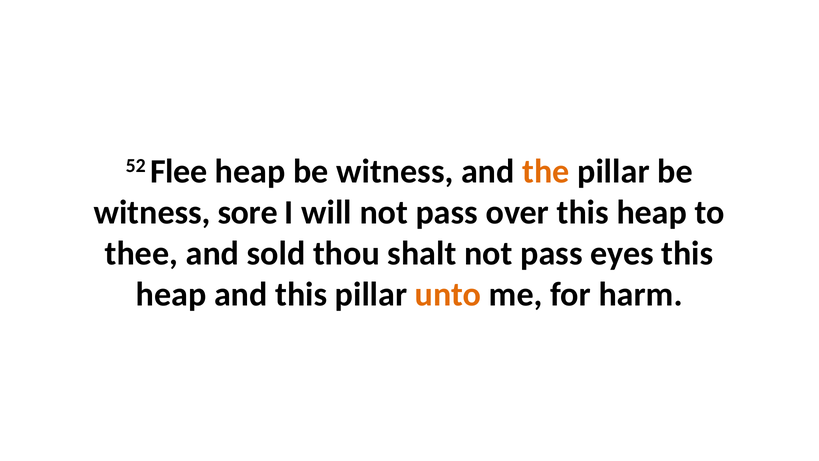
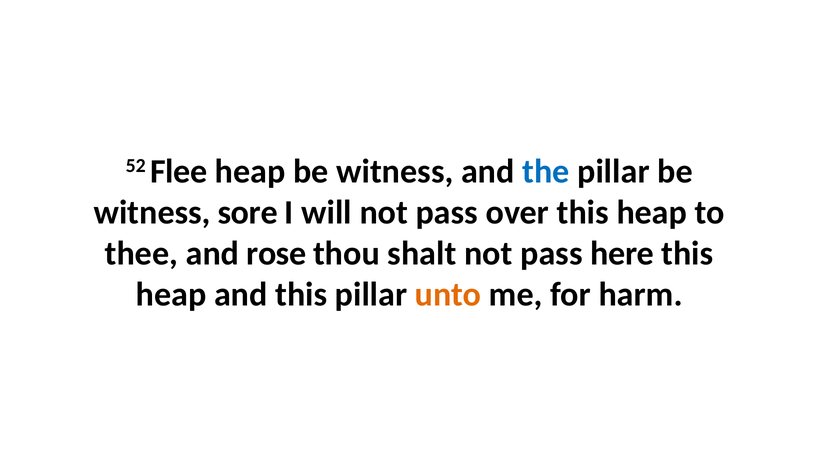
the colour: orange -> blue
sold: sold -> rose
eyes: eyes -> here
